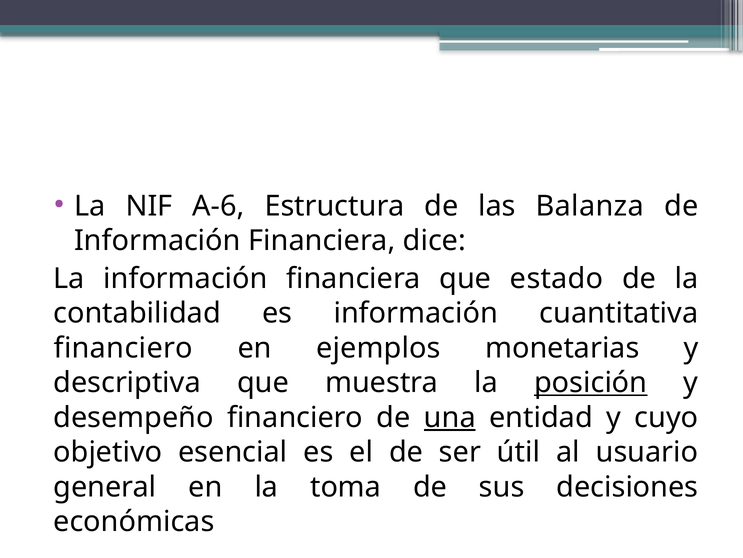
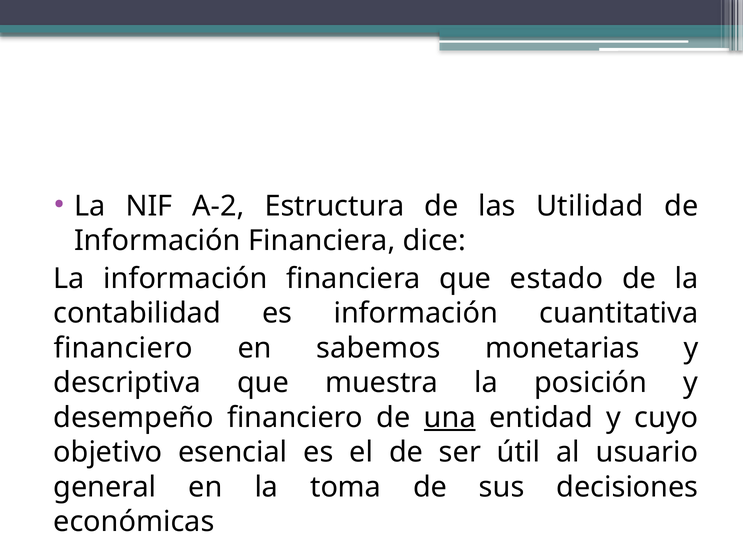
A-6: A-6 -> A-2
Balanza: Balanza -> Utilidad
ejemplos: ejemplos -> sabemos
posición underline: present -> none
